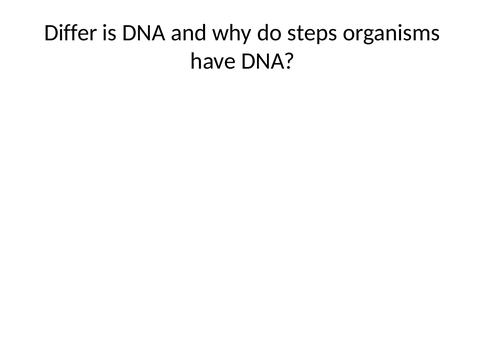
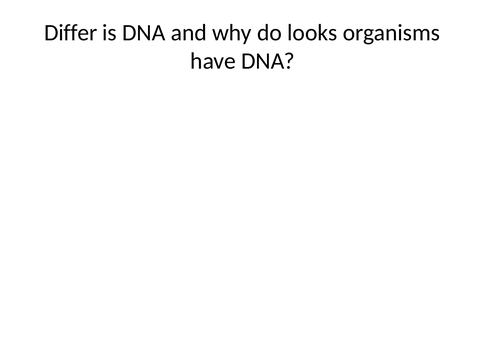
steps: steps -> looks
